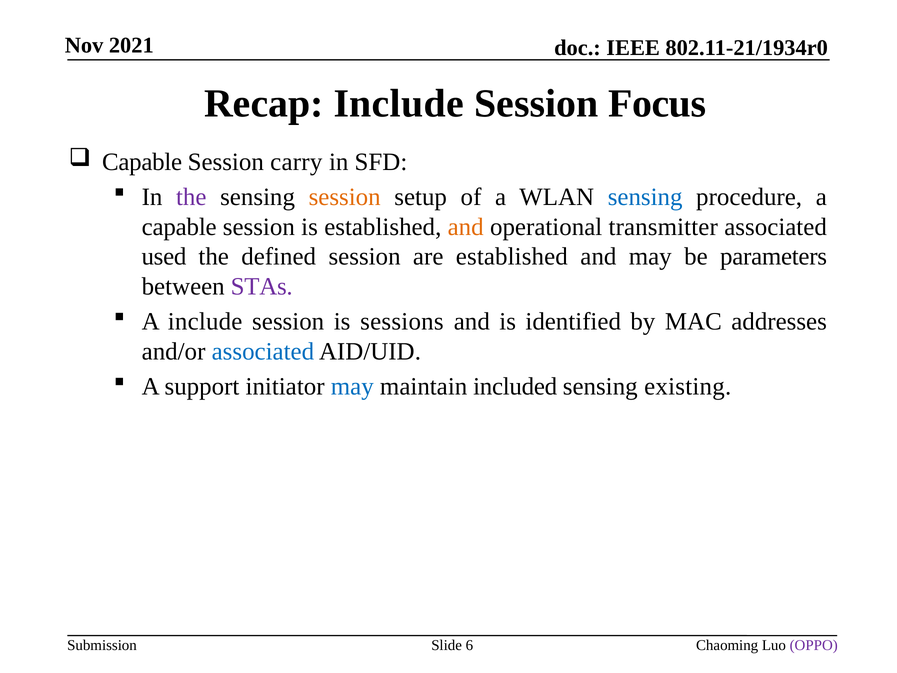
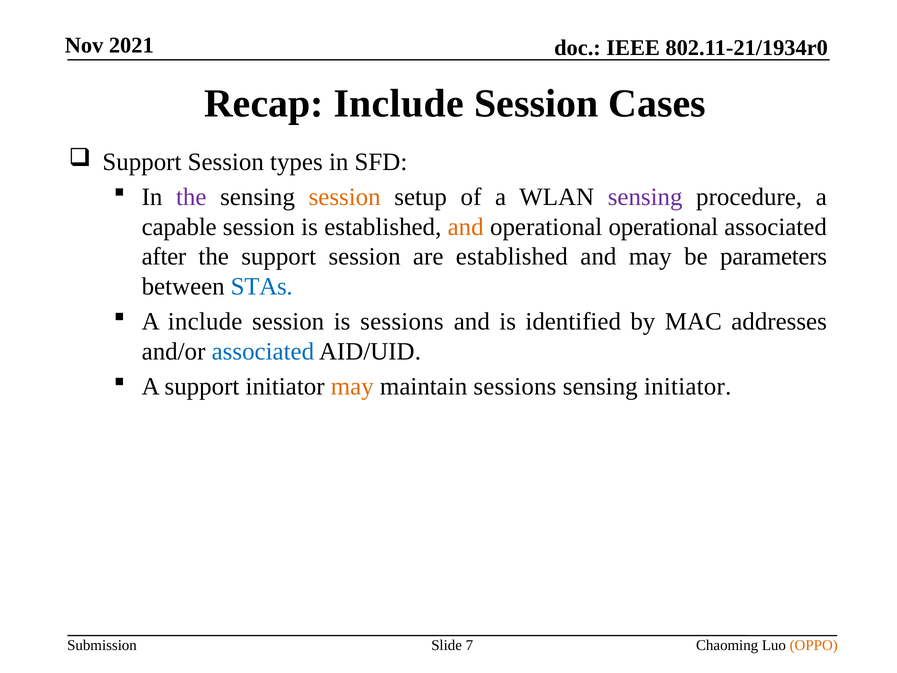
Focus: Focus -> Cases
Capable at (142, 162): Capable -> Support
carry: carry -> types
sensing at (645, 197) colour: blue -> purple
operational transmitter: transmitter -> operational
used: used -> after
the defined: defined -> support
STAs colour: purple -> blue
may at (352, 386) colour: blue -> orange
maintain included: included -> sessions
sensing existing: existing -> initiator
6: 6 -> 7
OPPO colour: purple -> orange
